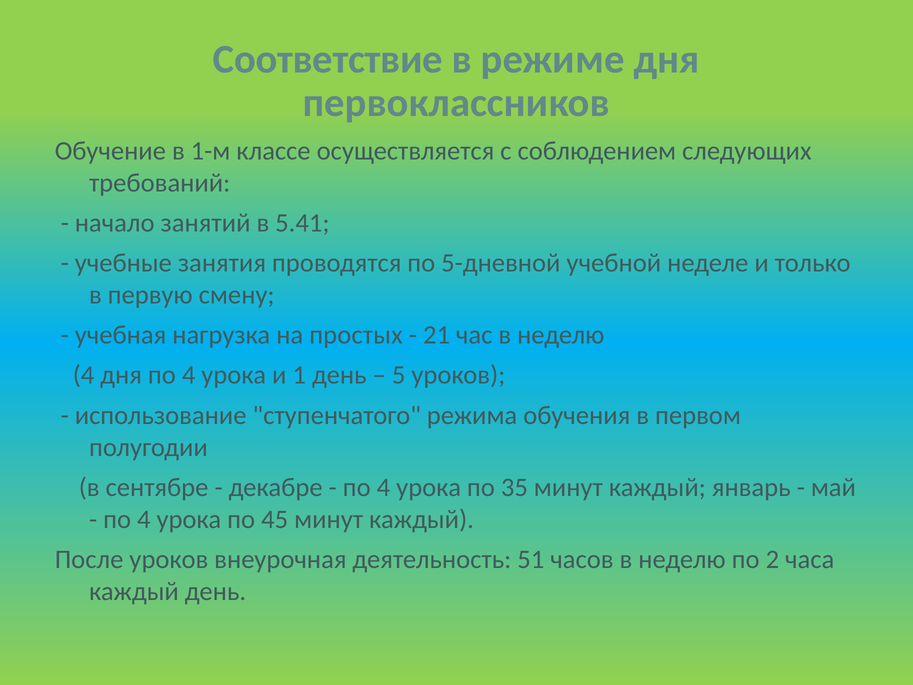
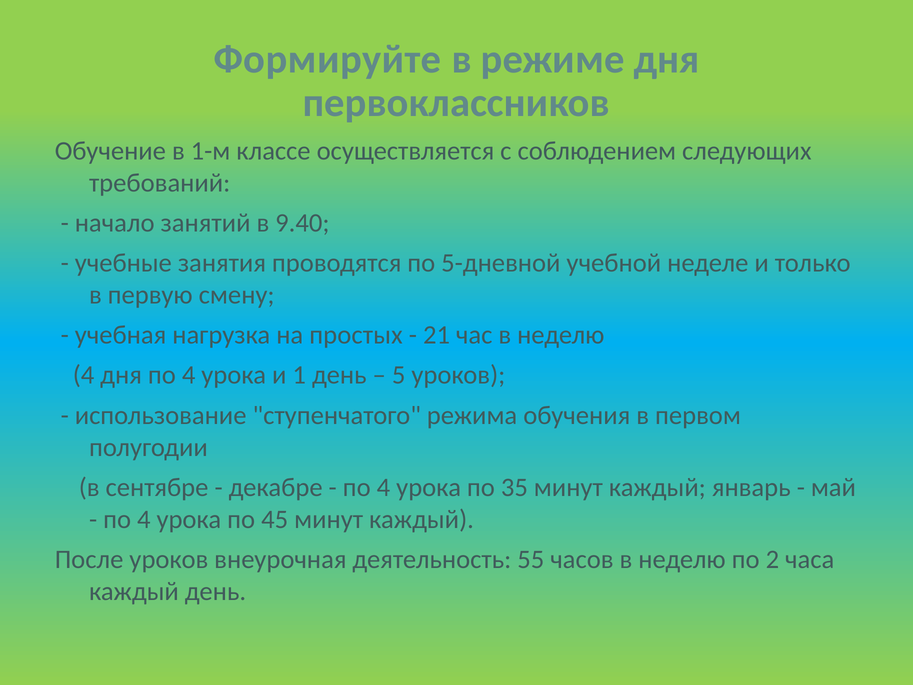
Соответствие: Соответствие -> Формируйте
5.41: 5.41 -> 9.40
51: 51 -> 55
